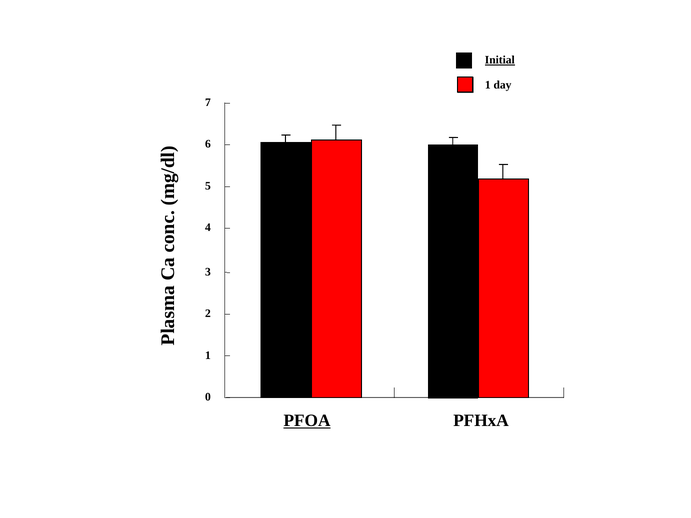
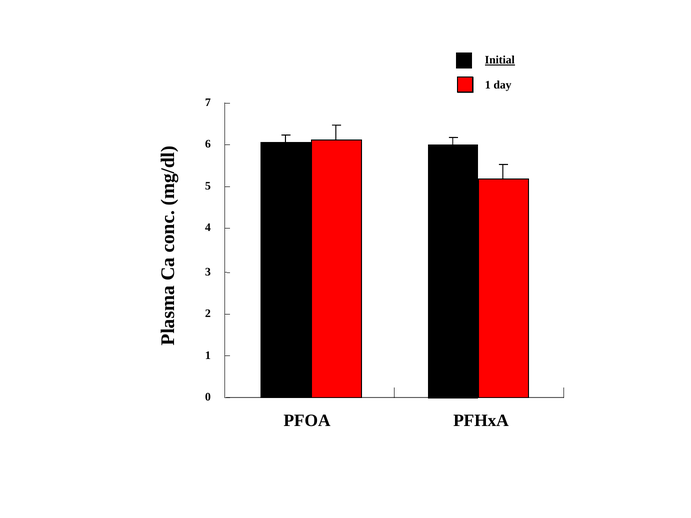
PFOA underline: present -> none
